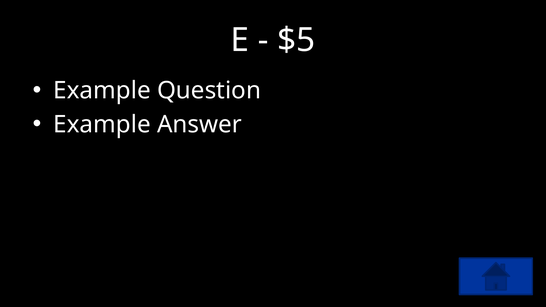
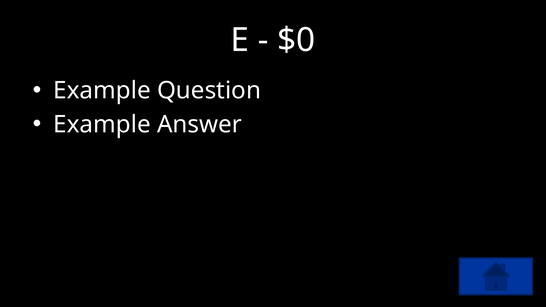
$5: $5 -> $0
